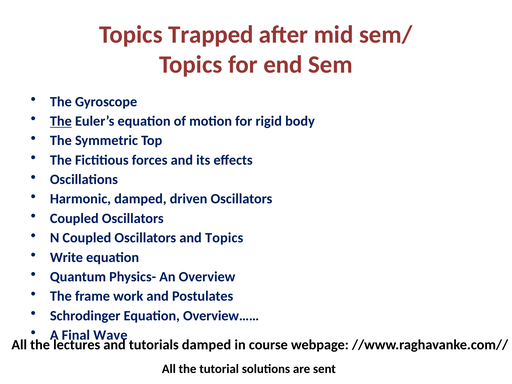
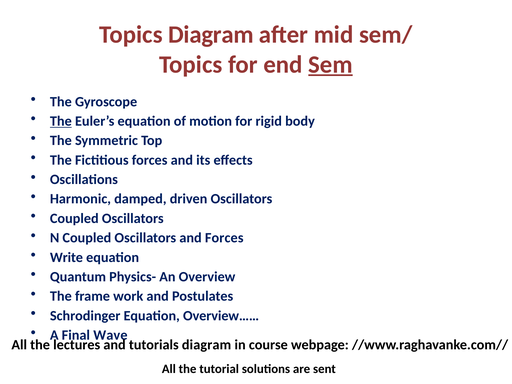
Topics Trapped: Trapped -> Diagram
Sem underline: none -> present
and Topics: Topics -> Forces
tutorials damped: damped -> diagram
